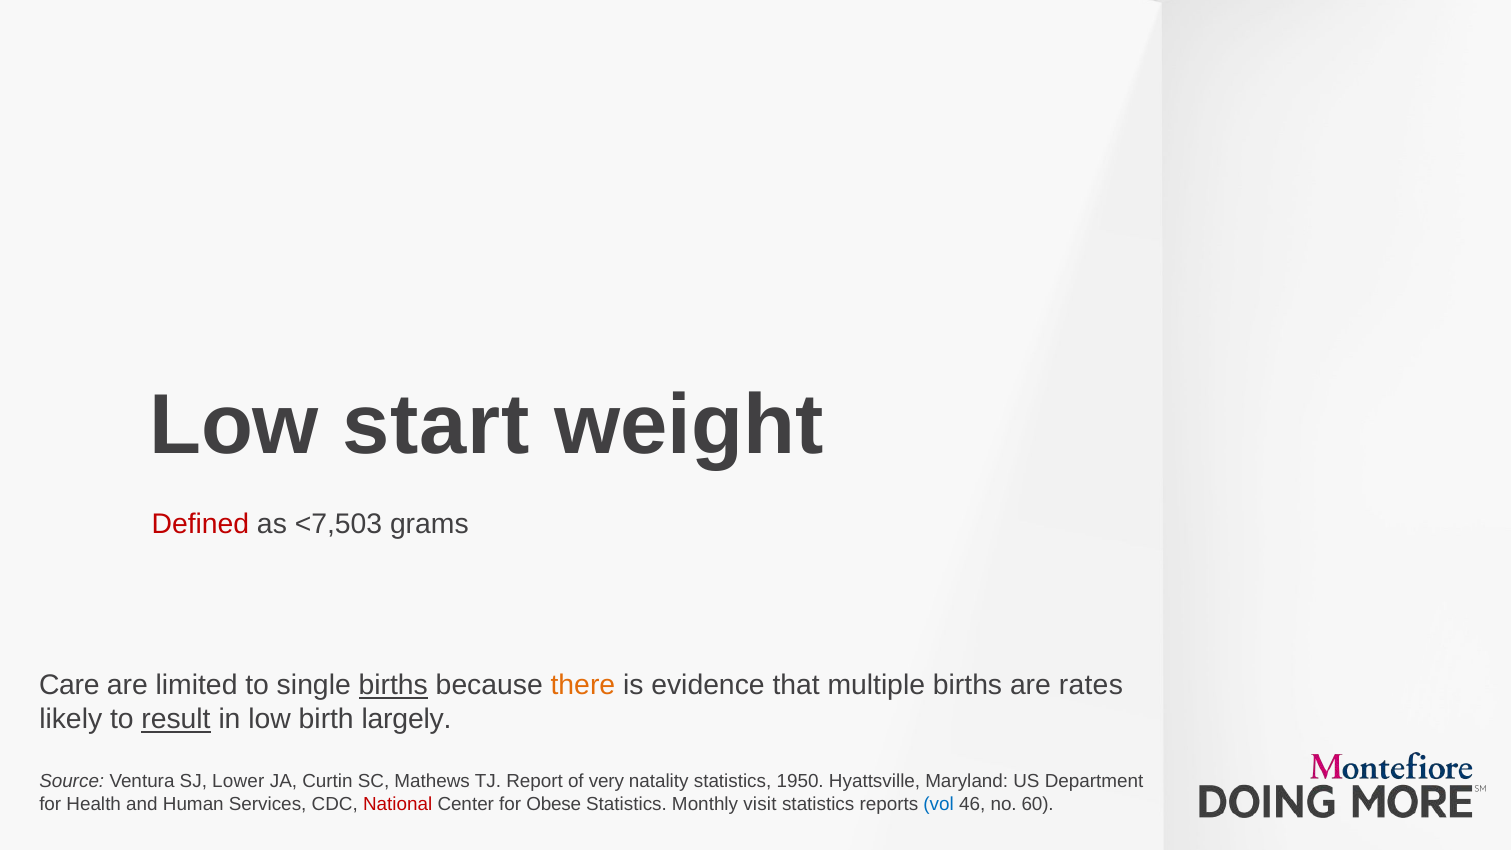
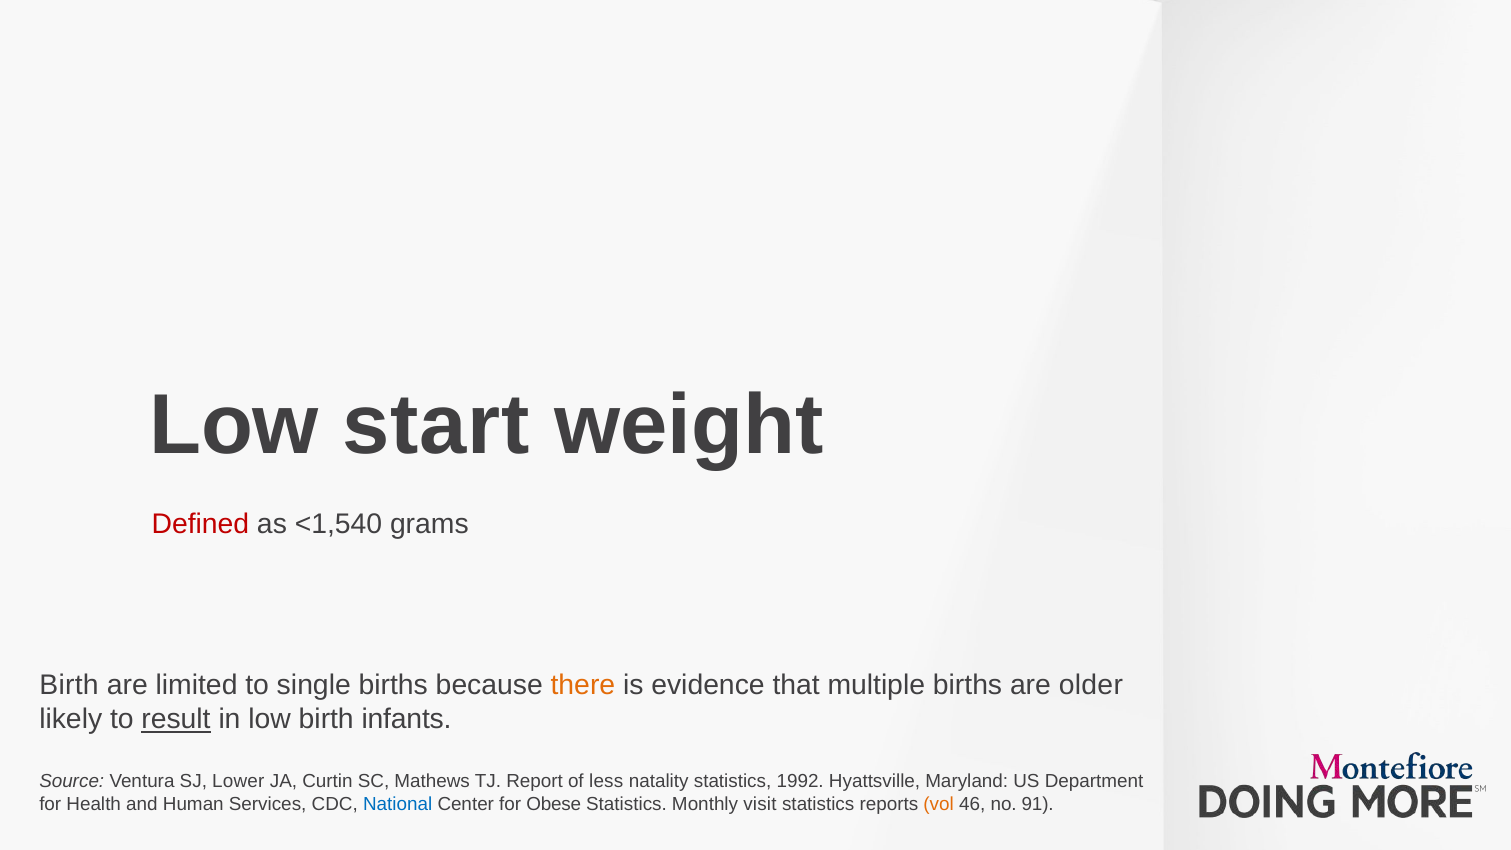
<7,503: <7,503 -> <1,540
Care at (69, 686): Care -> Birth
births at (393, 686) underline: present -> none
rates: rates -> older
largely: largely -> infants
very: very -> less
1950: 1950 -> 1992
National colour: red -> blue
vol colour: blue -> orange
60: 60 -> 91
